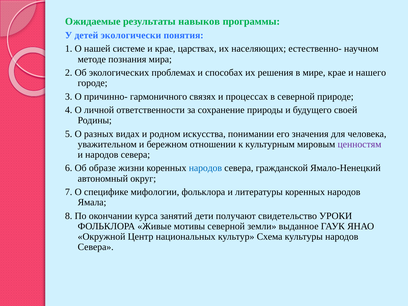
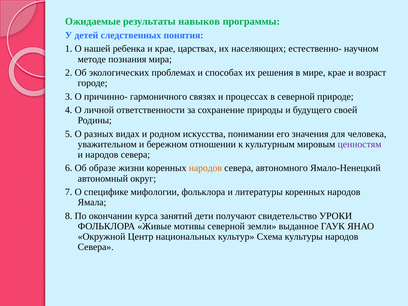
экологически: экологически -> следственных
системе: системе -> ребенка
нашего: нашего -> возраст
народов at (205, 168) colour: blue -> orange
гражданской: гражданской -> автономного
